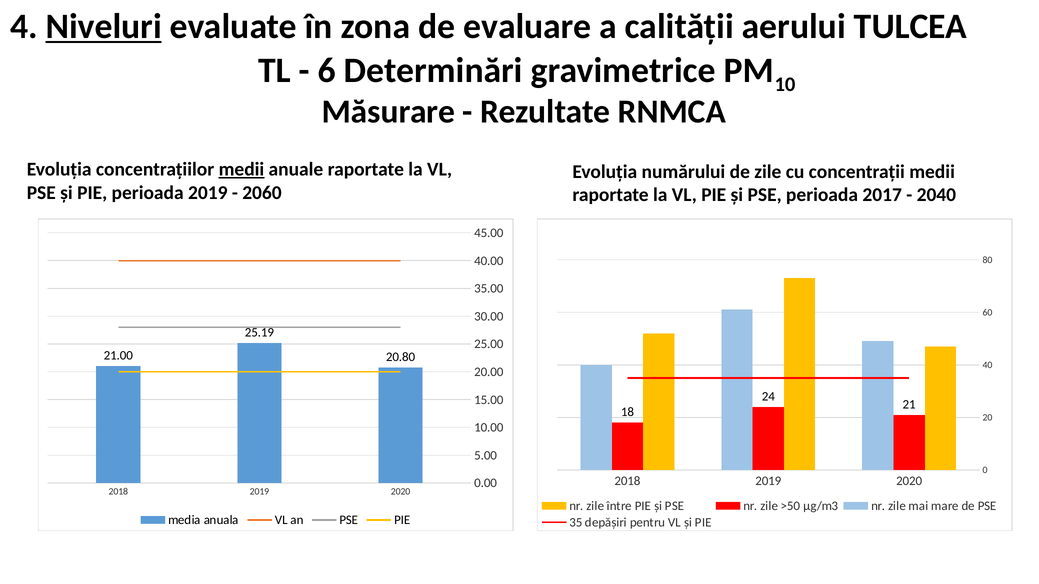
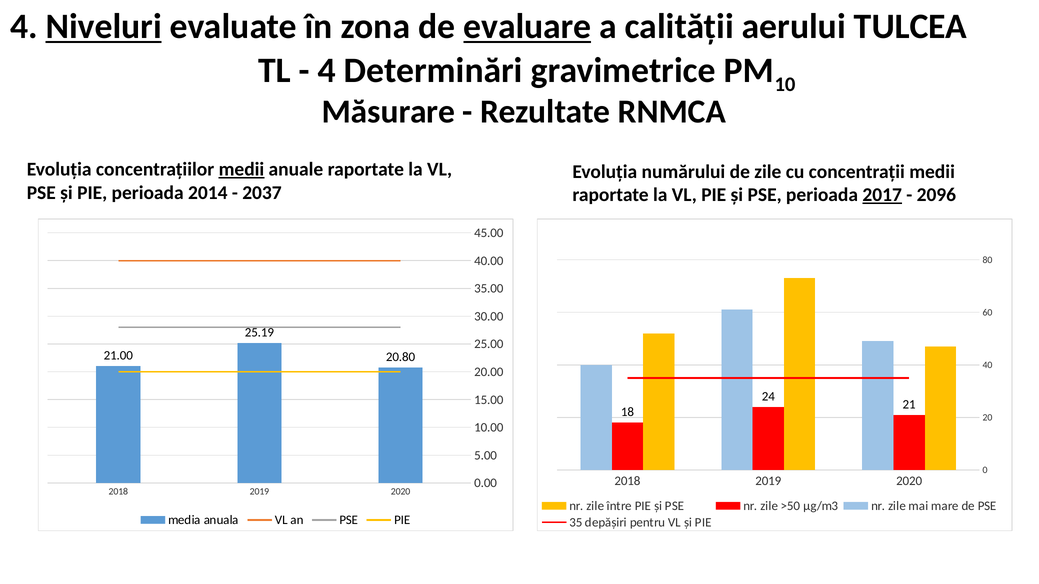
evaluare underline: none -> present
6 at (327, 70): 6 -> 4
perioada 2019: 2019 -> 2014
2060: 2060 -> 2037
2017 underline: none -> present
2040: 2040 -> 2096
